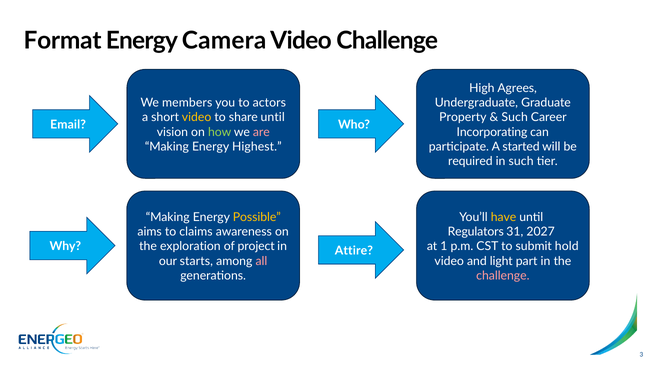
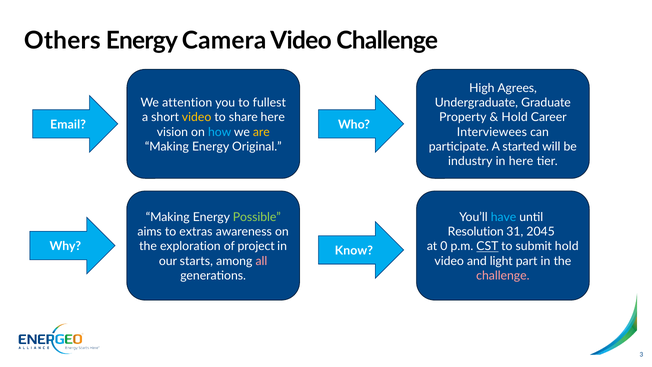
Format: Format -> Others
members: members -> attention
actors: actors -> fullest
share until: until -> here
Such at (515, 117): Such -> Hold
how colour: light green -> light blue
are colour: pink -> yellow
Incorporating: Incorporating -> Interviewees
Highest: Highest -> Original
required: required -> industry
in such: such -> here
Possible colour: yellow -> light green
have colour: yellow -> light blue
claims: claims -> extras
Regulators: Regulators -> Resolution
2027: 2027 -> 2045
Attire: Attire -> Know
1: 1 -> 0
CST underline: none -> present
